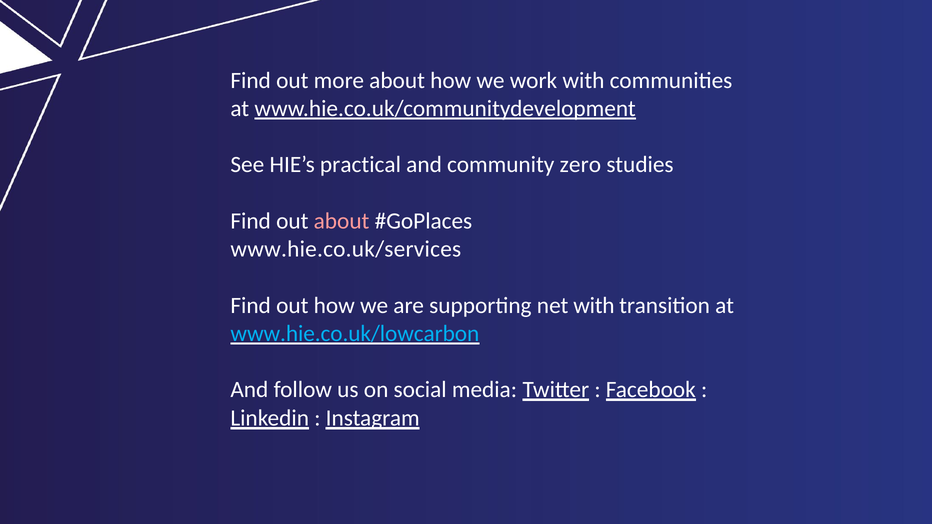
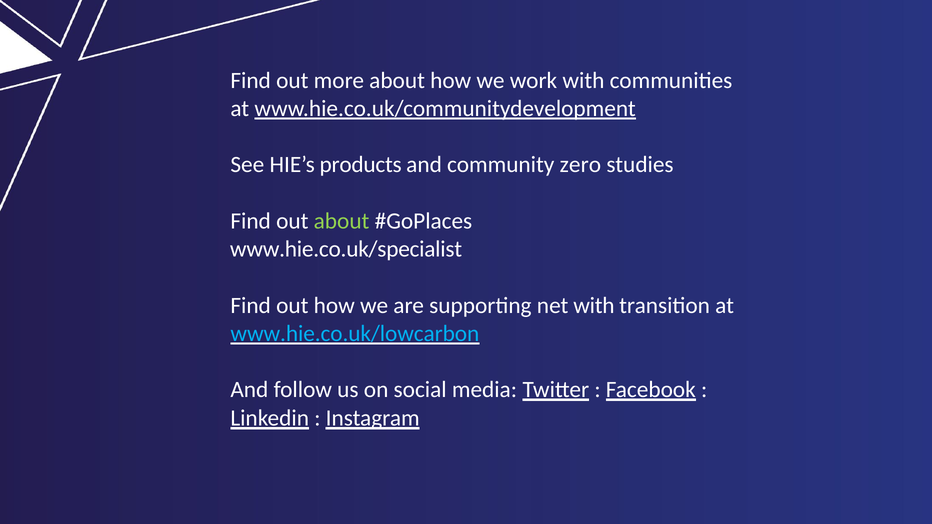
practical: practical -> products
about at (342, 221) colour: pink -> light green
www.hie.co.uk/services: www.hie.co.uk/services -> www.hie.co.uk/specialist
